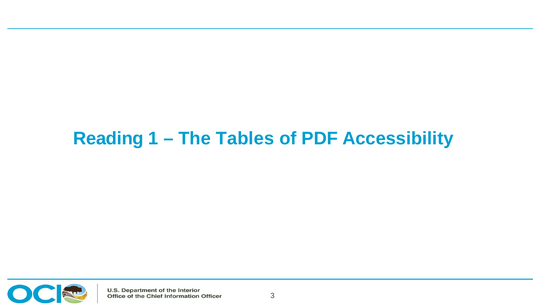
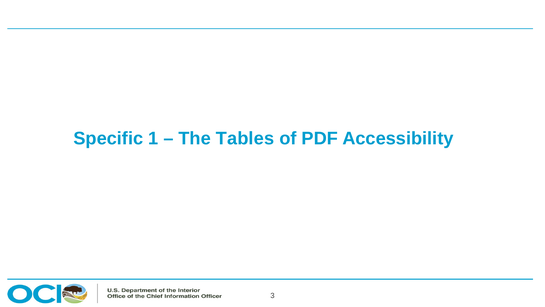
Reading: Reading -> Specific
